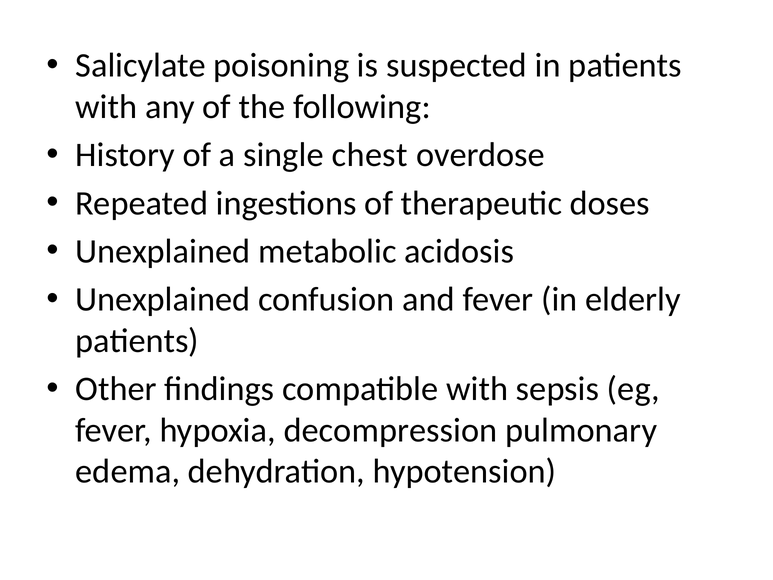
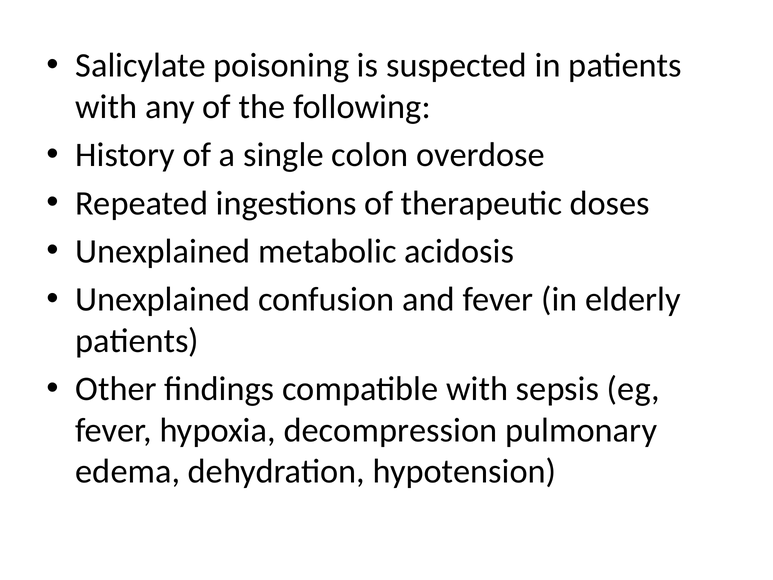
chest: chest -> colon
